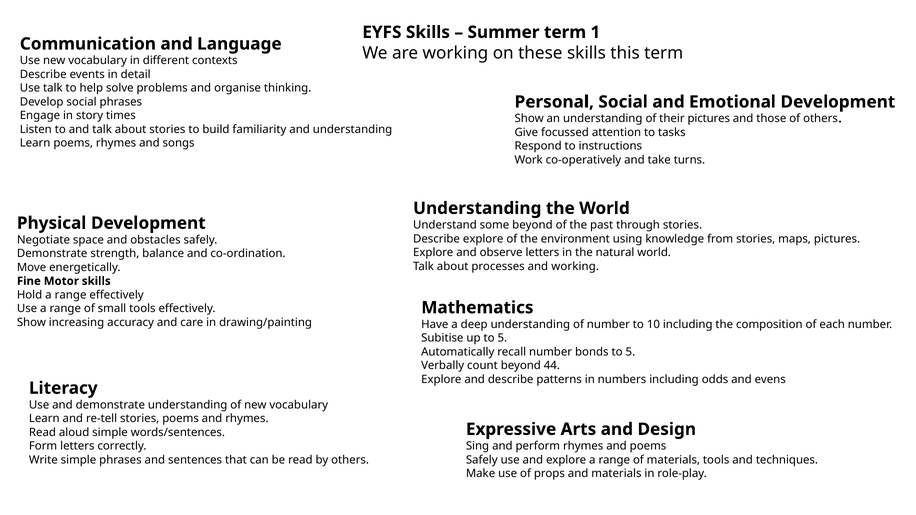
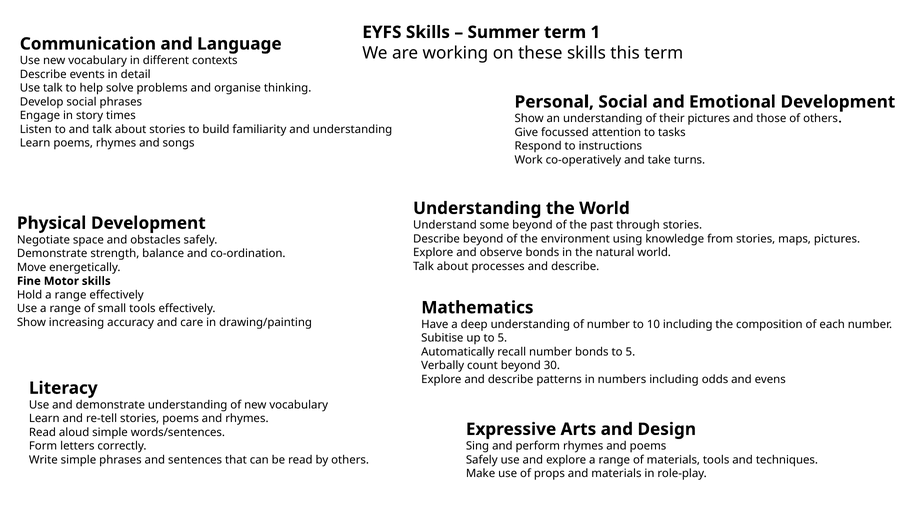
Describe explore: explore -> beyond
observe letters: letters -> bonds
processes and working: working -> describe
44: 44 -> 30
